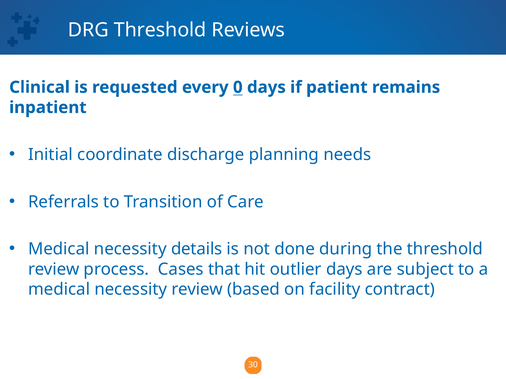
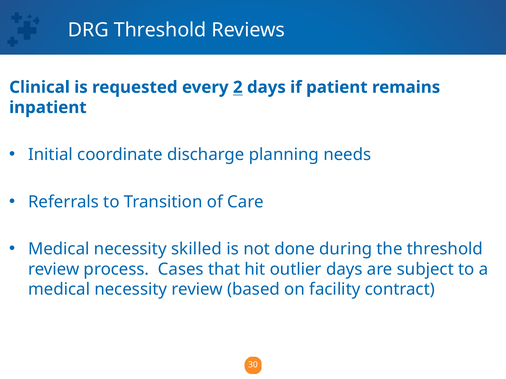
0: 0 -> 2
details: details -> skilled
